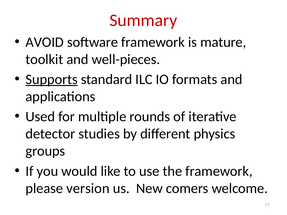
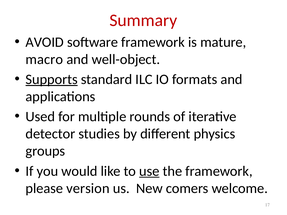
toolkit: toolkit -> macro
well-pieces: well-pieces -> well-object
use underline: none -> present
